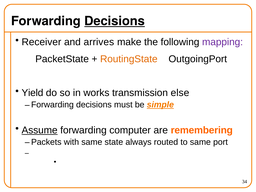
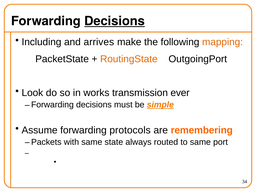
Receiver: Receiver -> Including
mapping colour: purple -> orange
Yield: Yield -> Look
else: else -> ever
Assume underline: present -> none
computer: computer -> protocols
